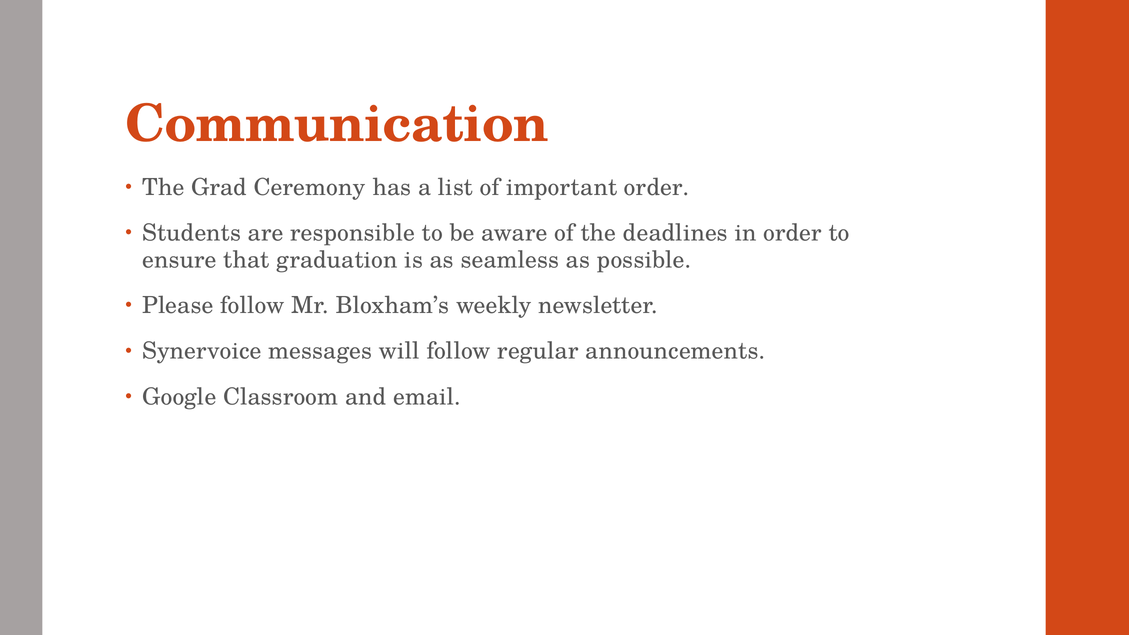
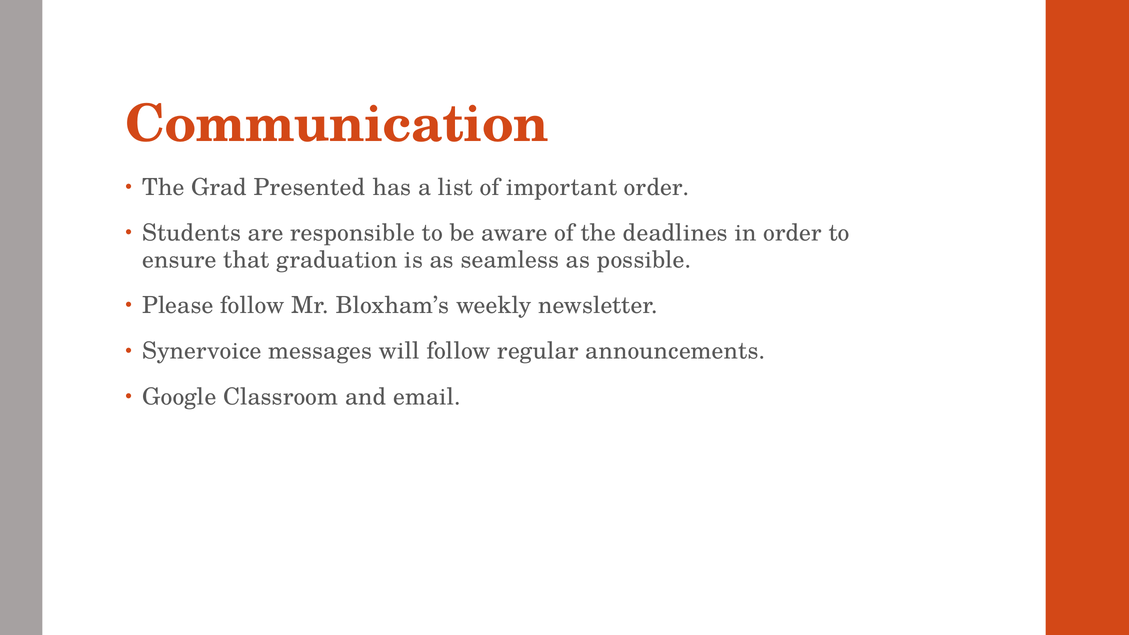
Ceremony: Ceremony -> Presented
